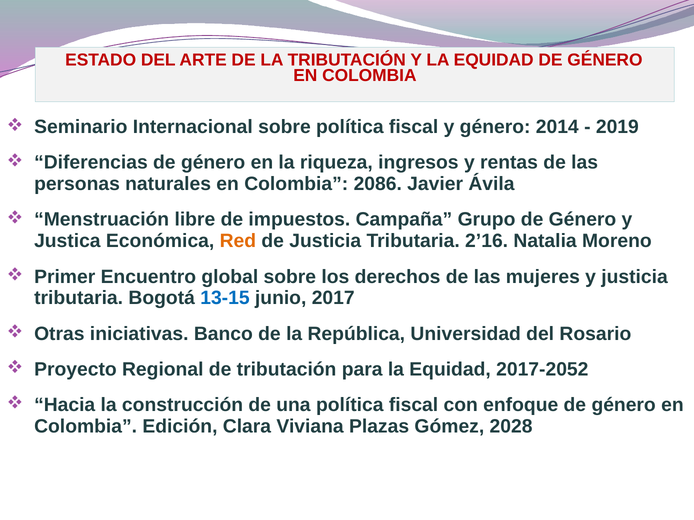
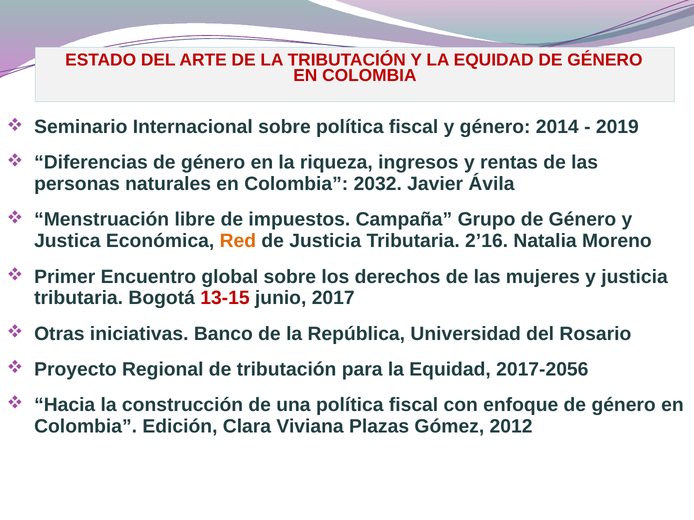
2086: 2086 -> 2032
13-15 colour: blue -> red
2017-2052: 2017-2052 -> 2017-2056
2028: 2028 -> 2012
